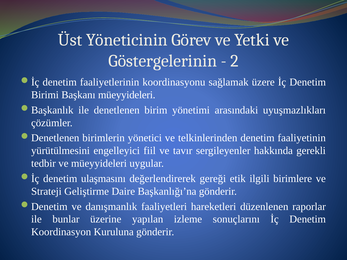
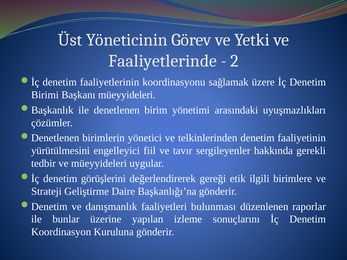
Göstergelerinin: Göstergelerinin -> Faaliyetlerinde
ulaşmasını: ulaşmasını -> görüşlerini
hareketleri: hareketleri -> bulunması
